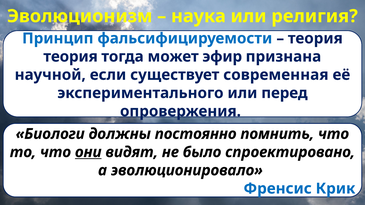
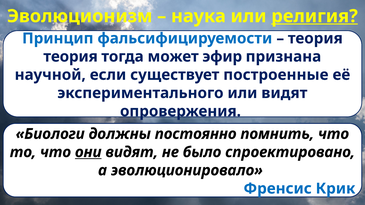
религия underline: none -> present
современная: современная -> построенные
или перед: перед -> видят
